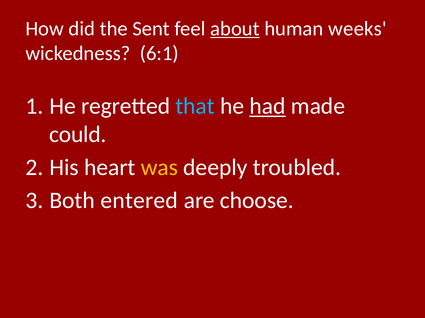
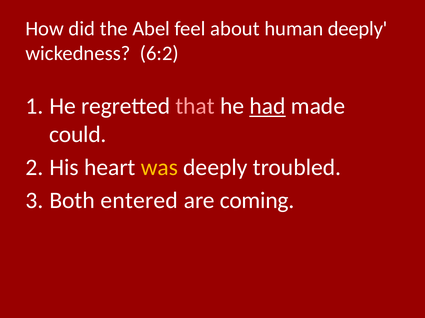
Sent: Sent -> Abel
about underline: present -> none
human weeks: weeks -> deeply
6:1: 6:1 -> 6:2
that colour: light blue -> pink
choose: choose -> coming
